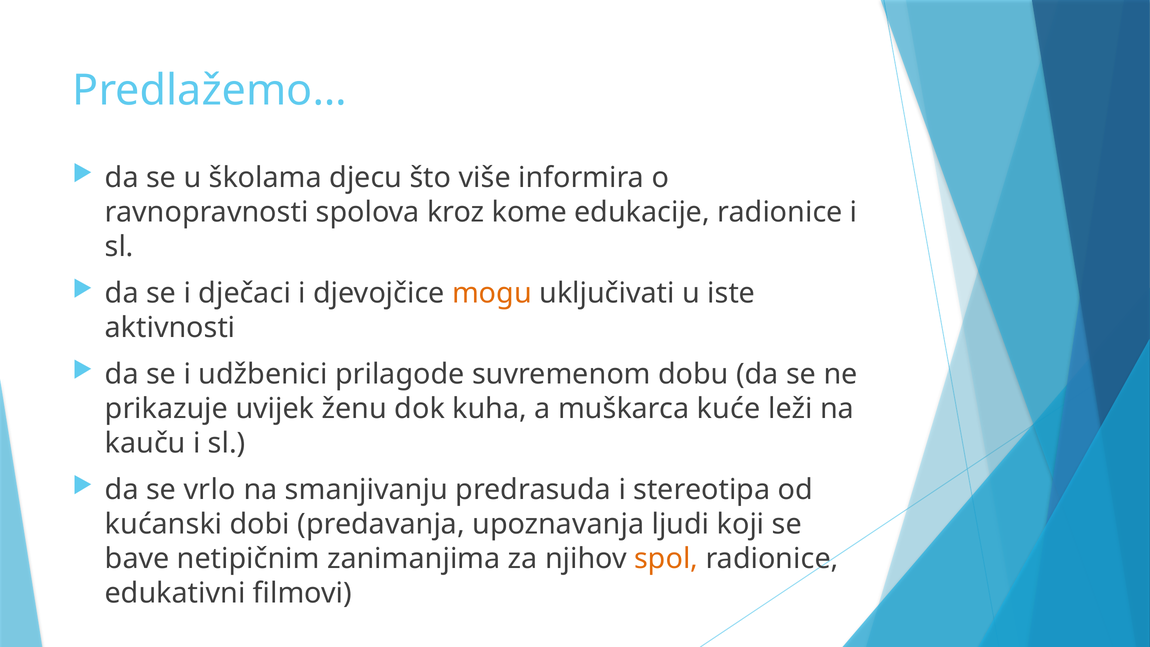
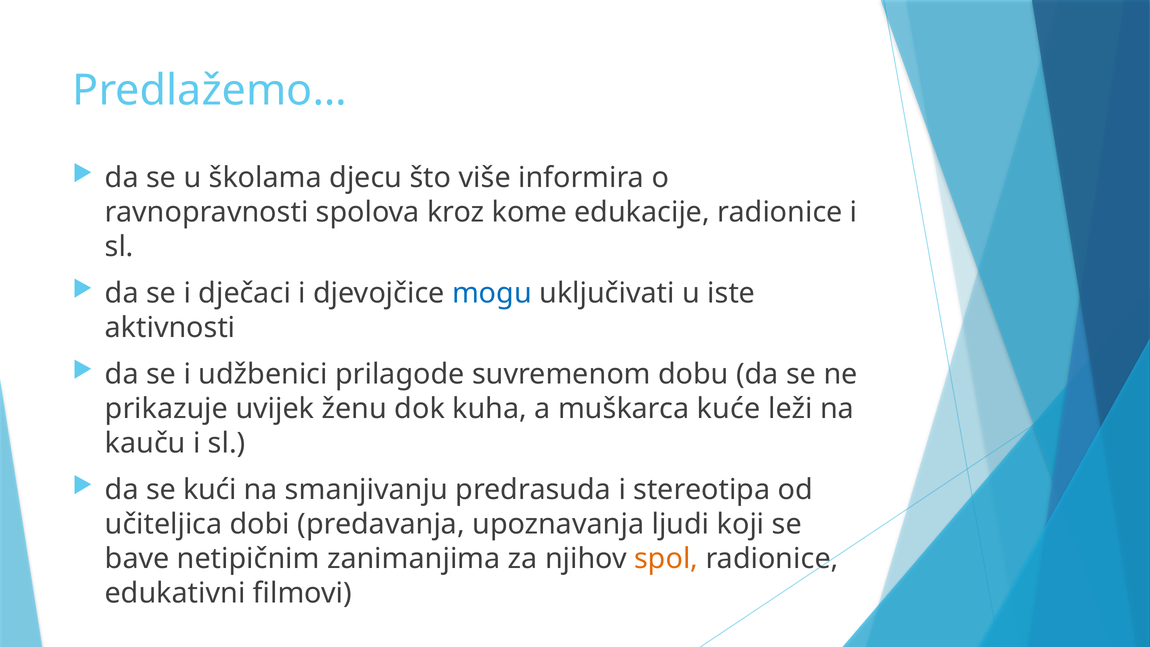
mogu colour: orange -> blue
vrlo: vrlo -> kući
kućanski: kućanski -> učiteljica
